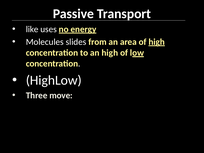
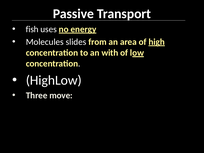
like: like -> fish
an high: high -> with
